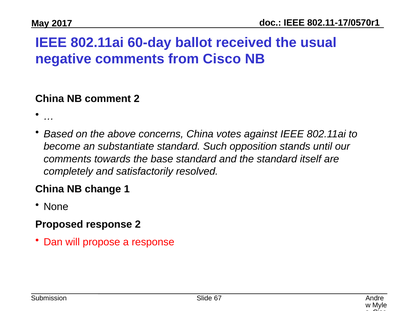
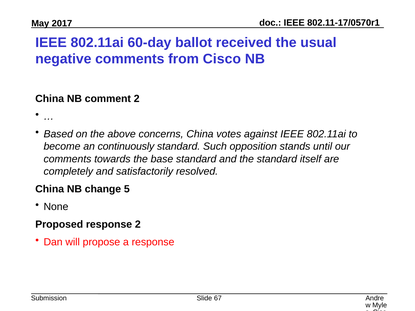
substantiate: substantiate -> continuously
1: 1 -> 5
